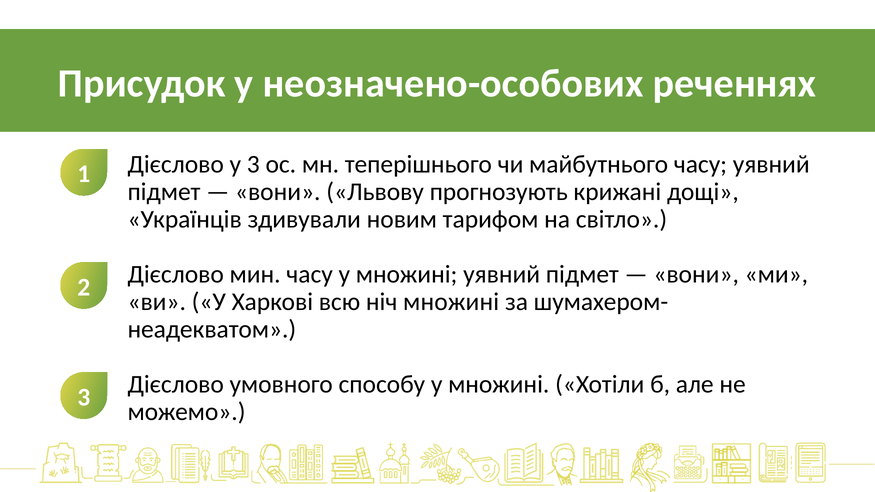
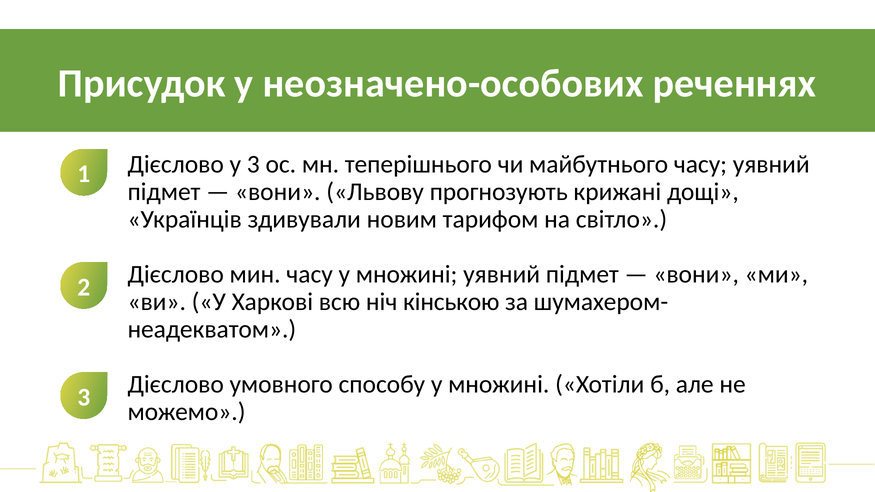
ніч множині: множині -> кінською
